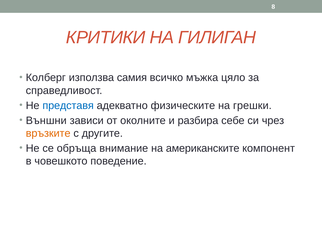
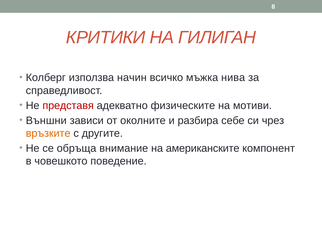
самия: самия -> начин
цяло: цяло -> нива
представя colour: blue -> red
грешки: грешки -> мотиви
